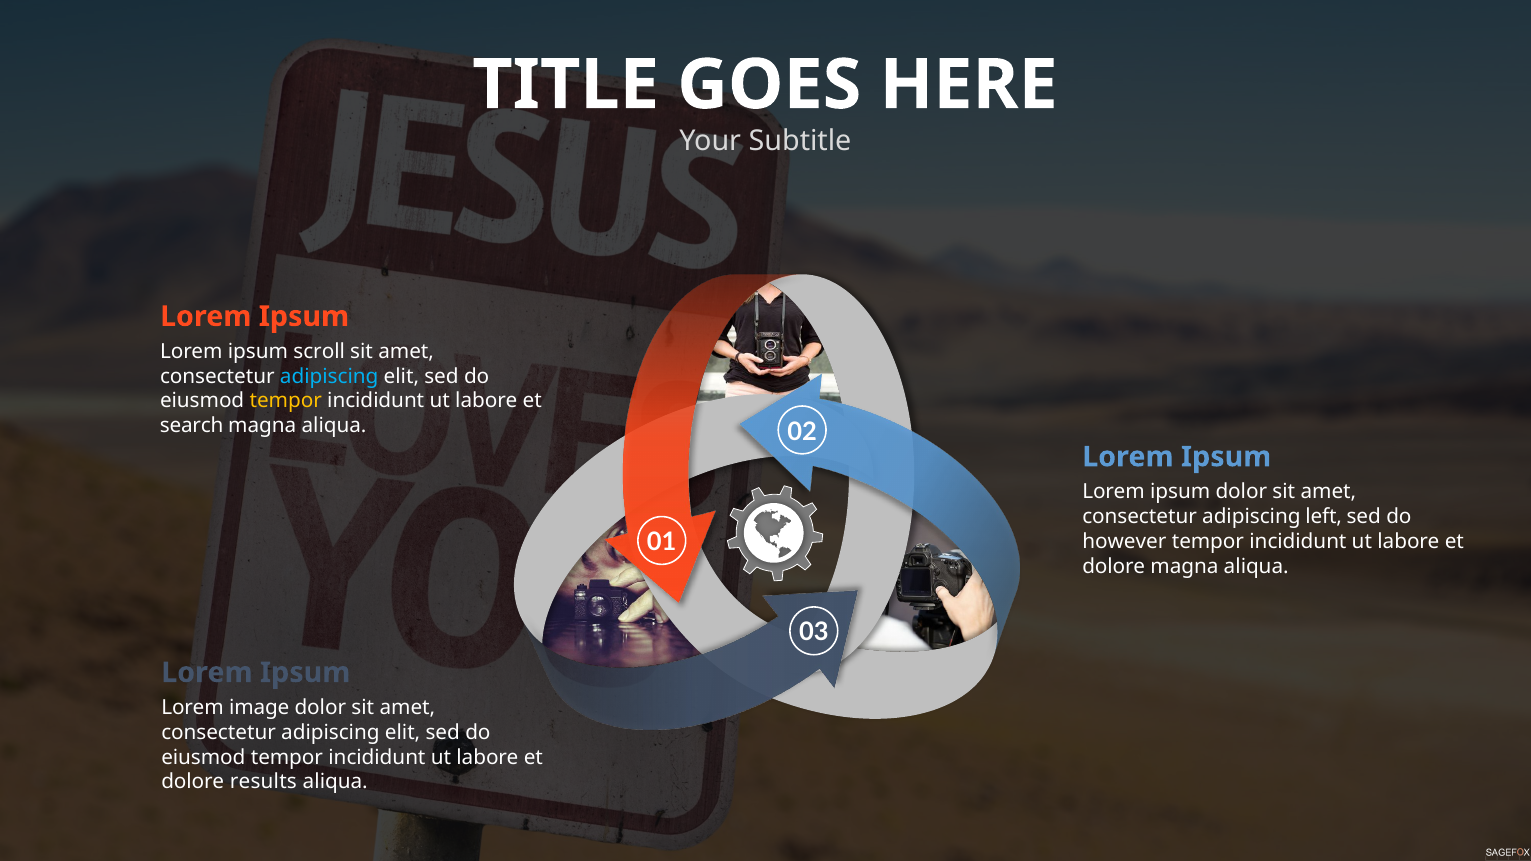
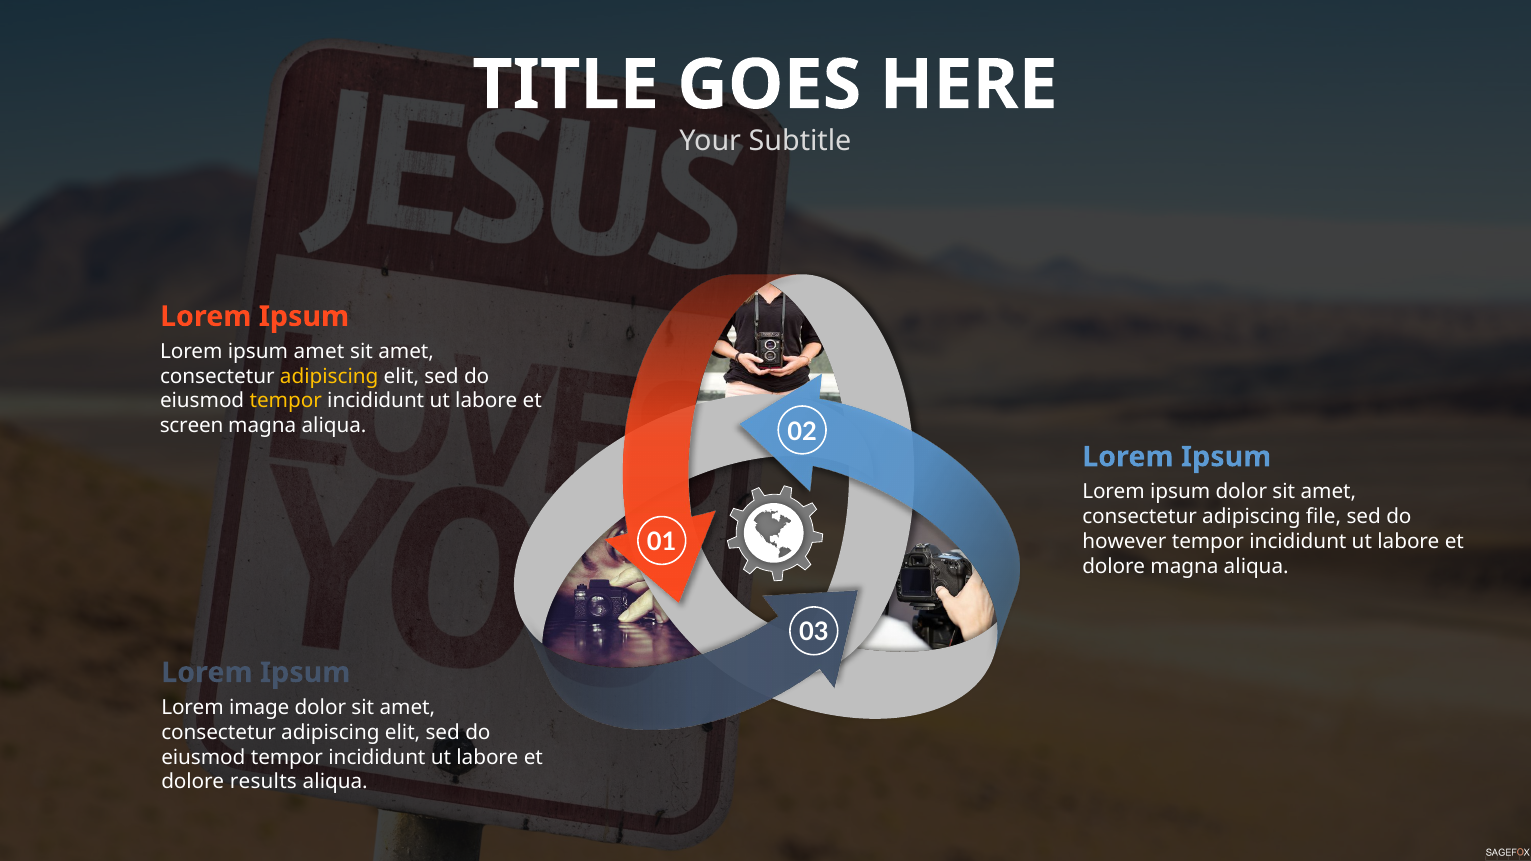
ipsum scroll: scroll -> amet
adipiscing at (329, 376) colour: light blue -> yellow
search: search -> screen
left: left -> file
